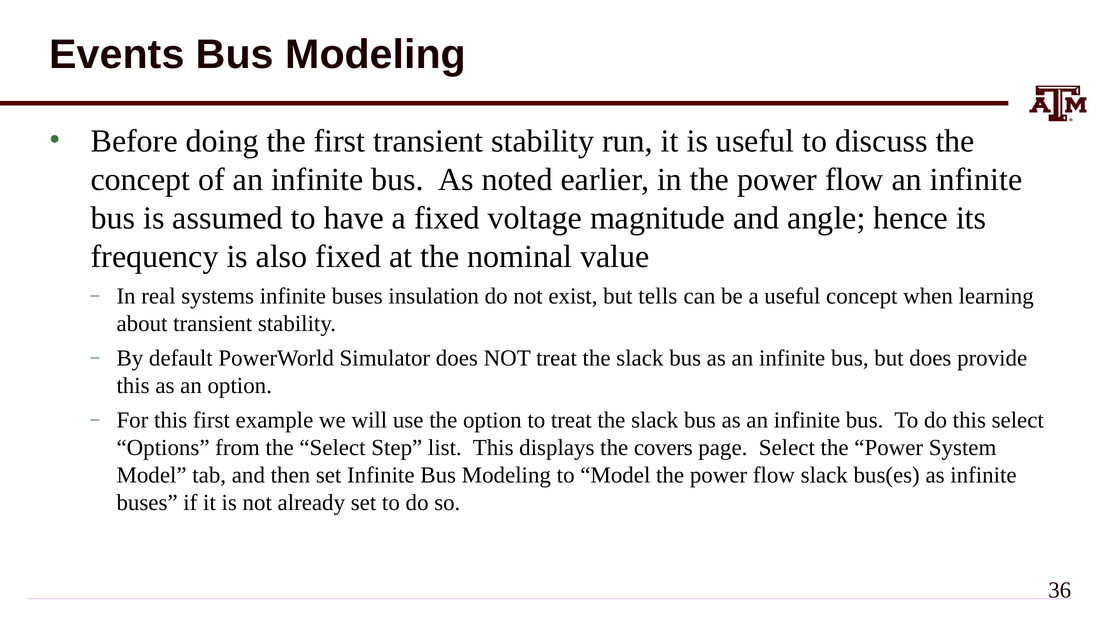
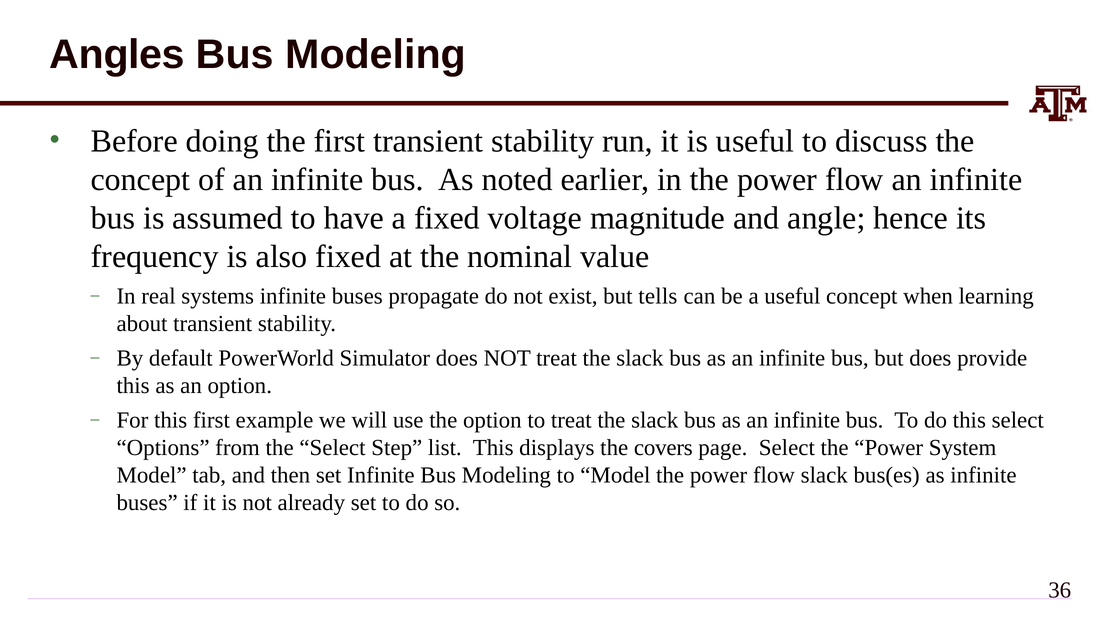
Events: Events -> Angles
insulation: insulation -> propagate
